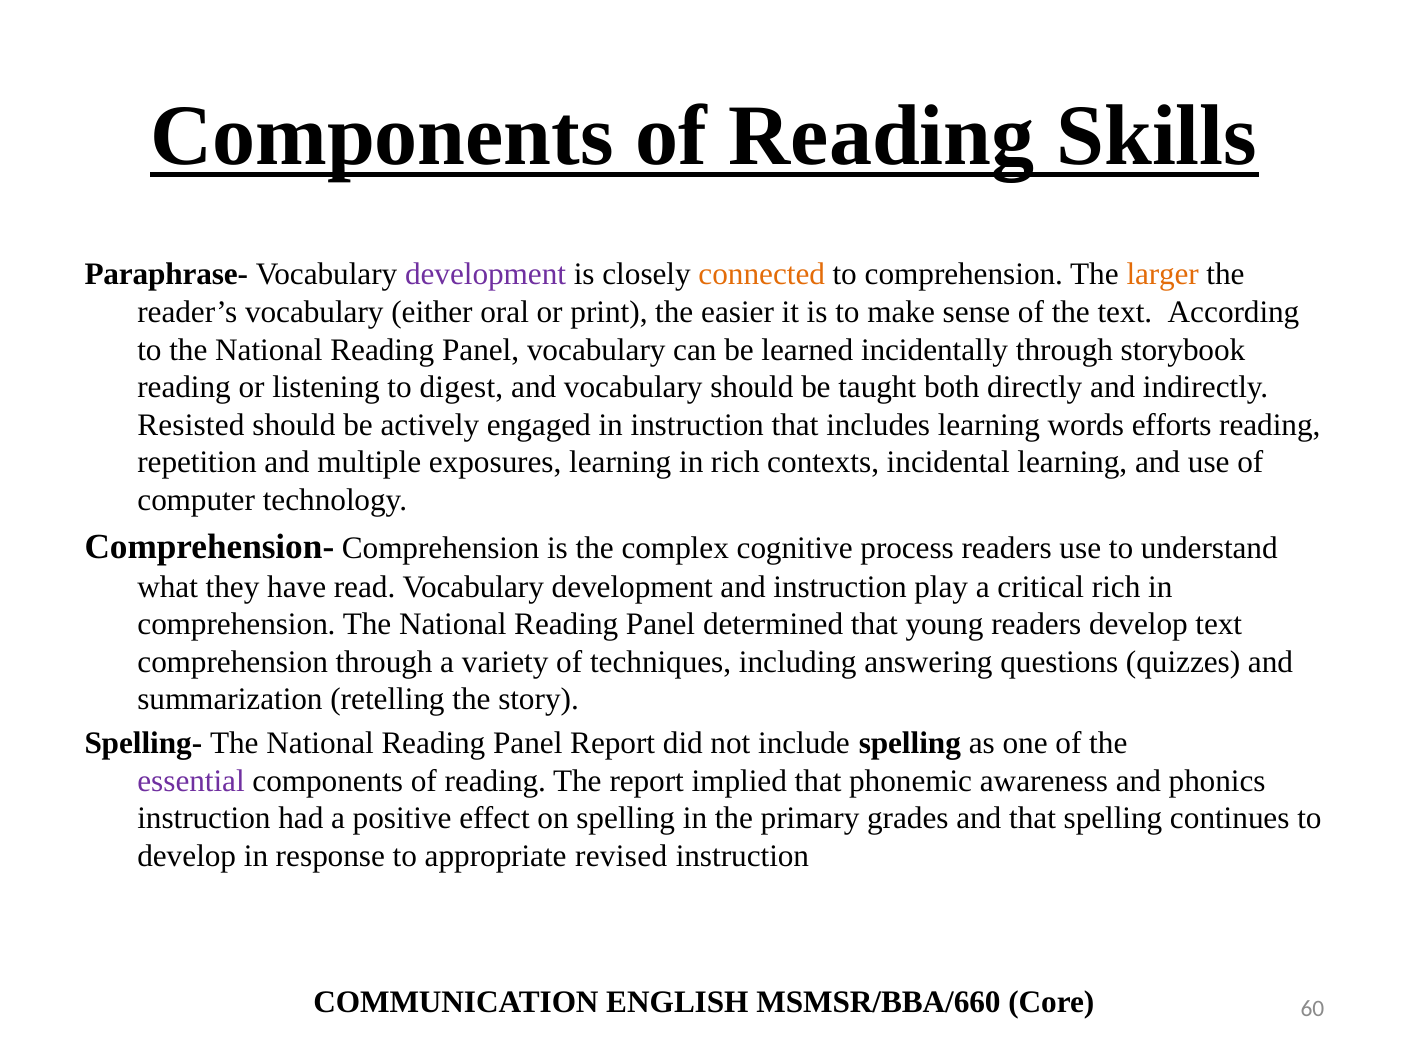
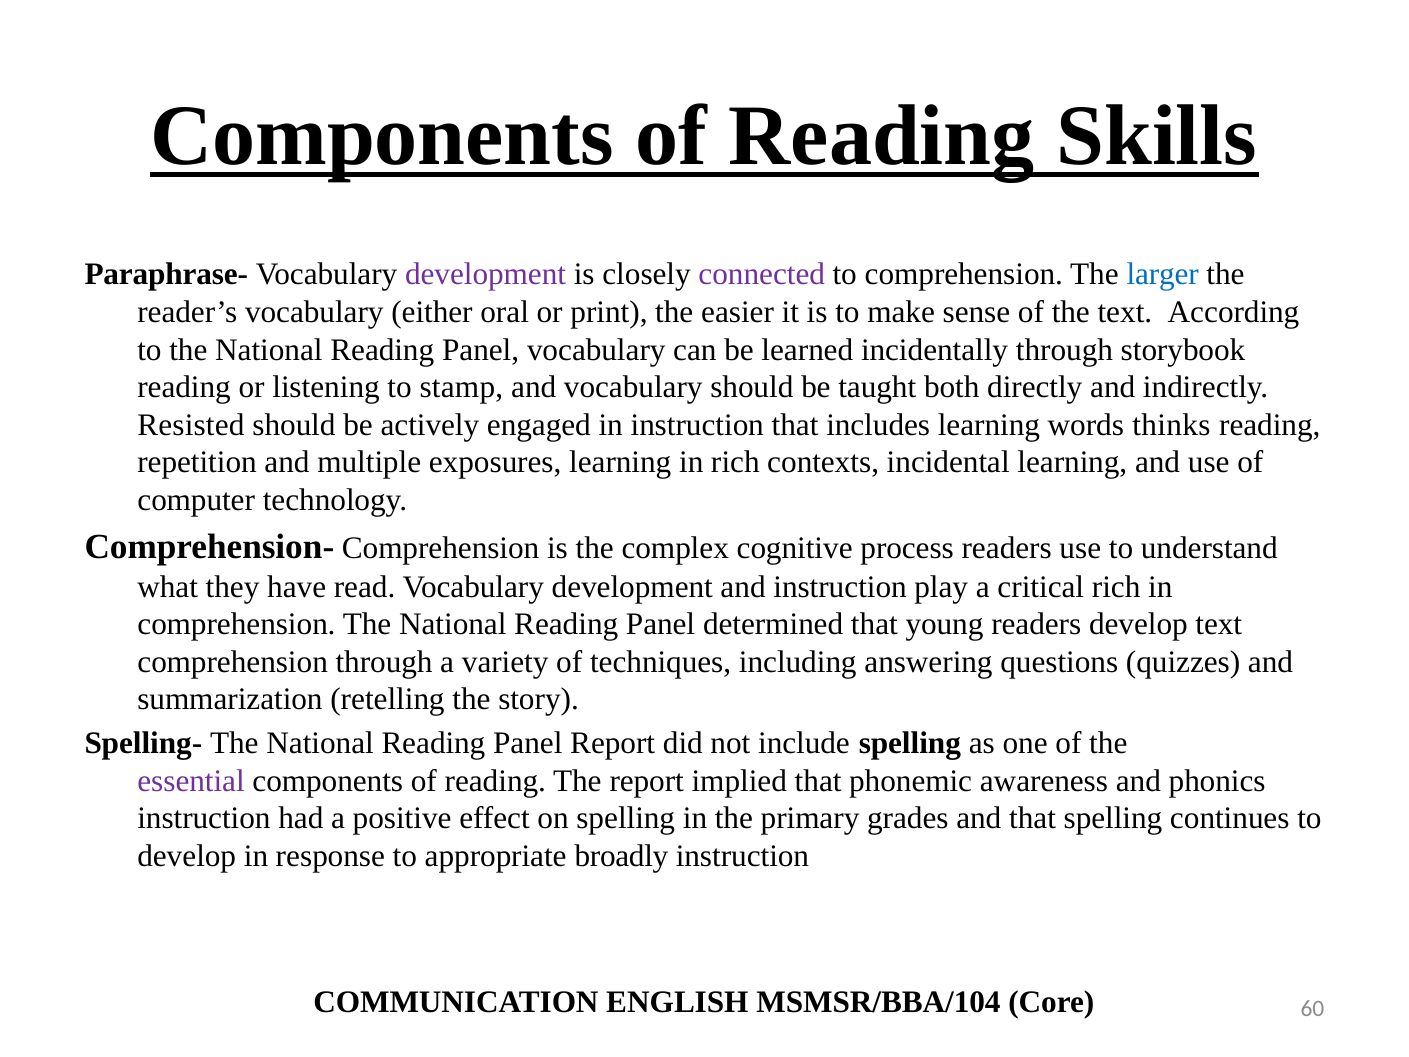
connected colour: orange -> purple
larger colour: orange -> blue
digest: digest -> stamp
efforts: efforts -> thinks
revised: revised -> broadly
MSMSR/BBA/660: MSMSR/BBA/660 -> MSMSR/BBA/104
